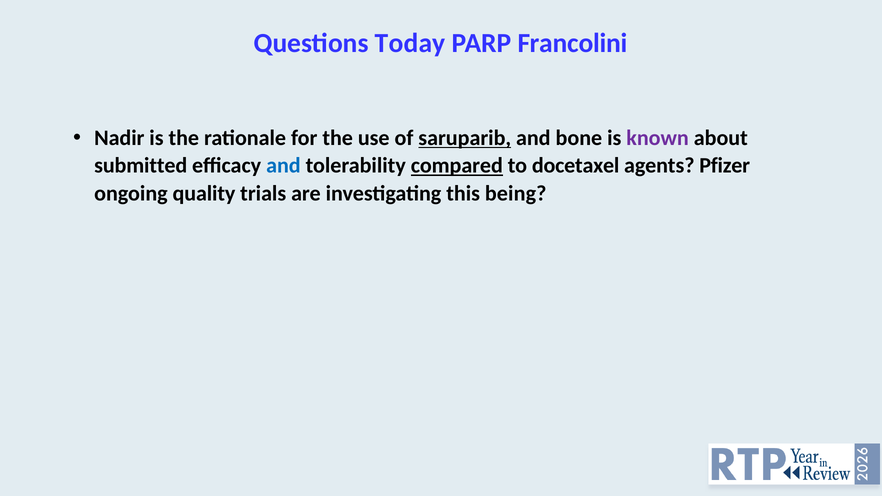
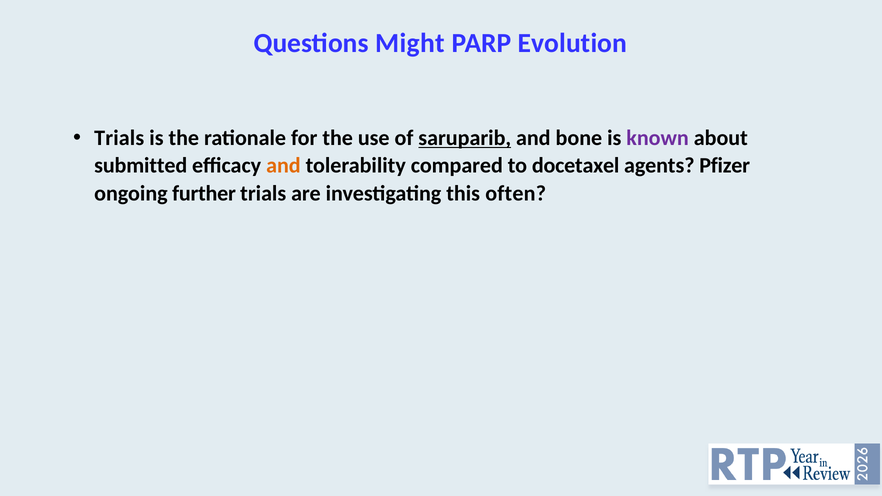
Today: Today -> Might
Francolini: Francolini -> Evolution
Nadir at (119, 138): Nadir -> Trials
and at (283, 166) colour: blue -> orange
compared underline: present -> none
quality: quality -> further
being: being -> often
